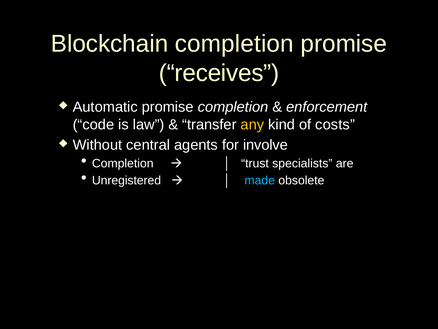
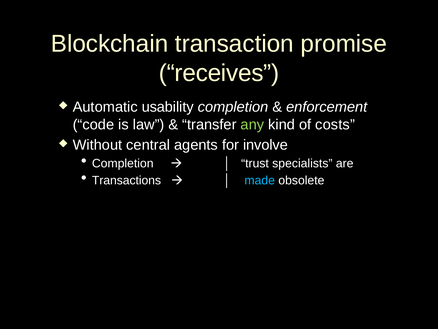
Blockchain completion: completion -> transaction
Automatic promise: promise -> usability
any colour: yellow -> light green
Unregistered: Unregistered -> Transactions
